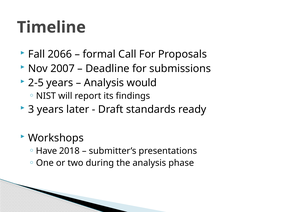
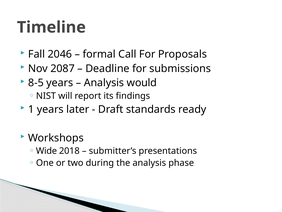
2066: 2066 -> 2046
2007: 2007 -> 2087
2-5: 2-5 -> 8-5
3: 3 -> 1
Have: Have -> Wide
